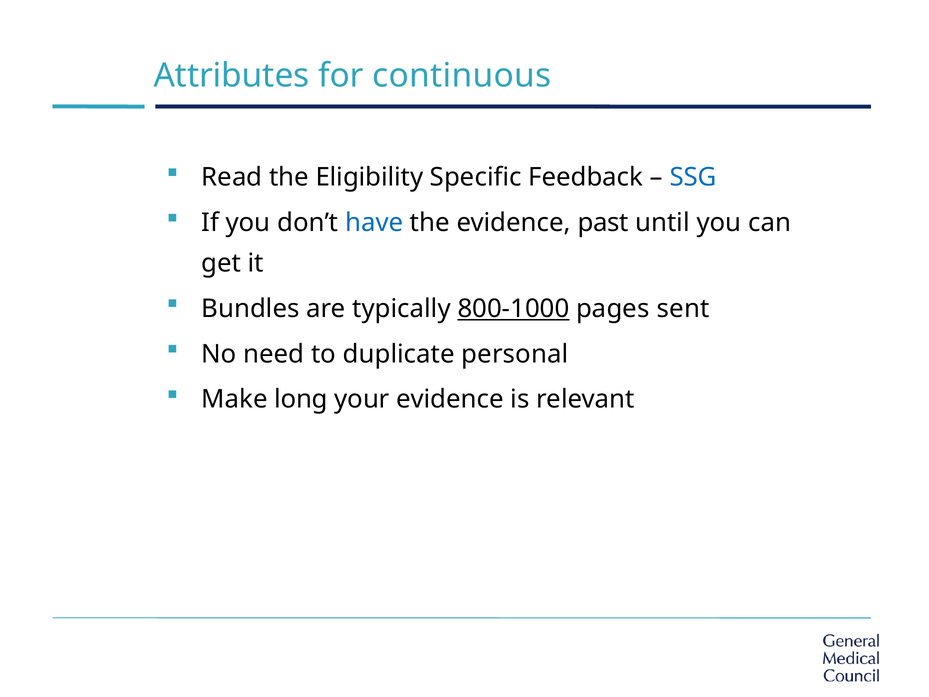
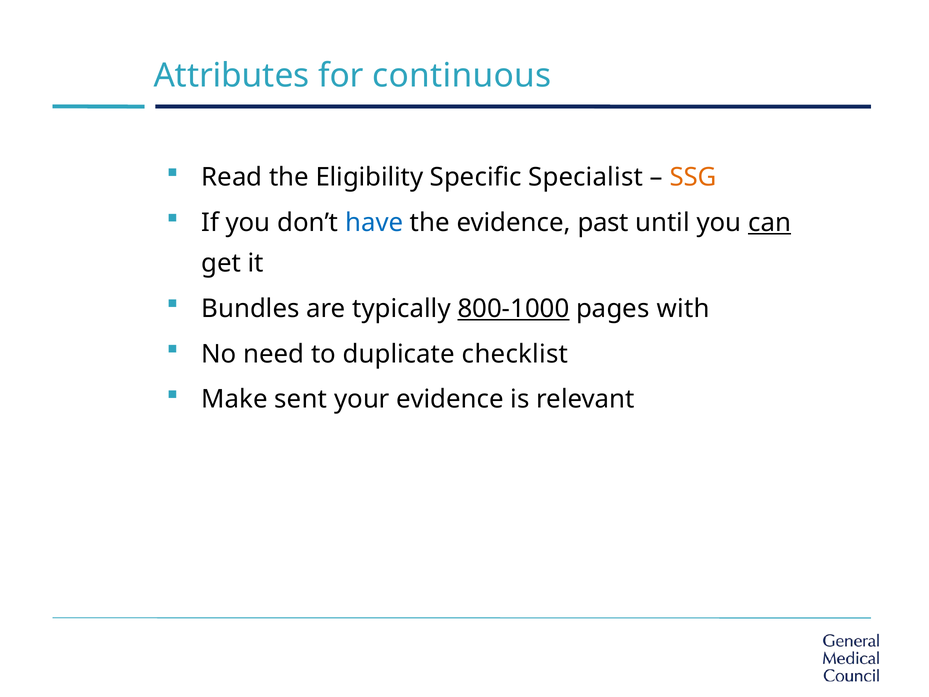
Feedback: Feedback -> Specialist
SSG colour: blue -> orange
can underline: none -> present
sent: sent -> with
personal: personal -> checklist
long: long -> sent
